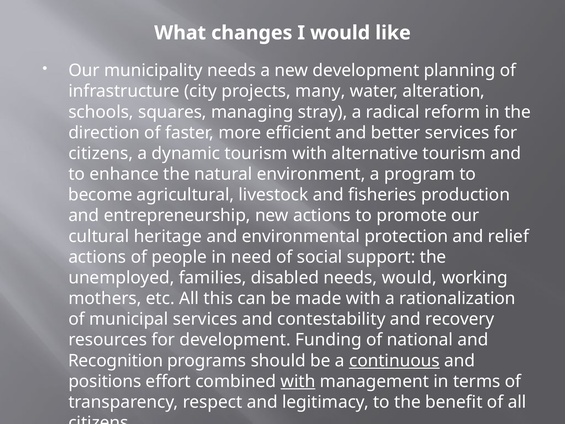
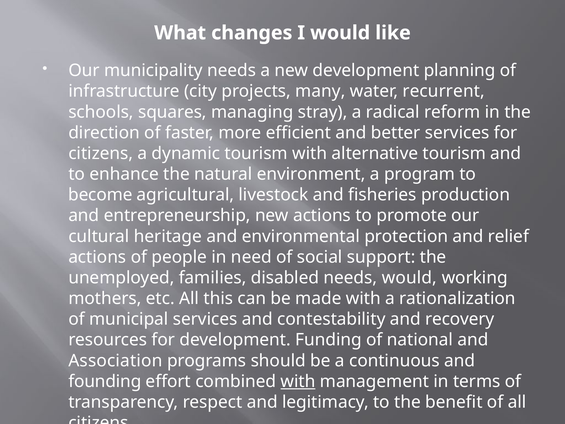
alteration: alteration -> recurrent
Recognition: Recognition -> Association
continuous underline: present -> none
positions: positions -> founding
